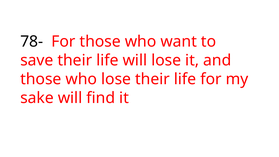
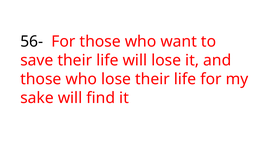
78-: 78- -> 56-
